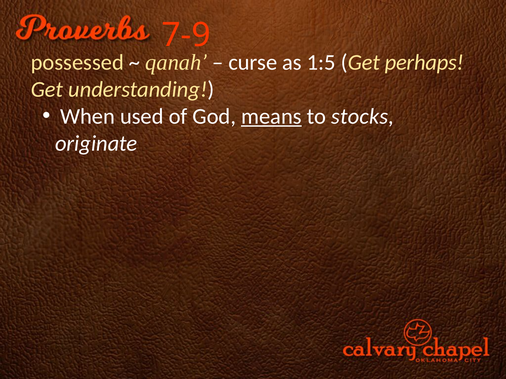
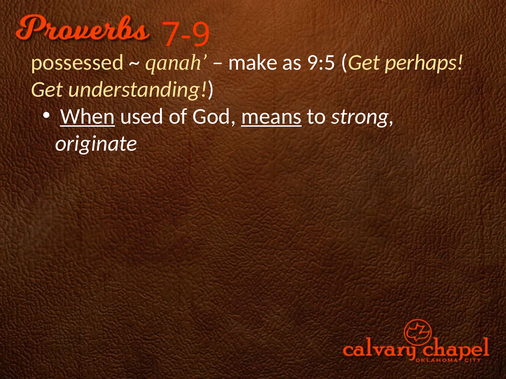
curse: curse -> make
1:5: 1:5 -> 9:5
When underline: none -> present
stocks: stocks -> strong
